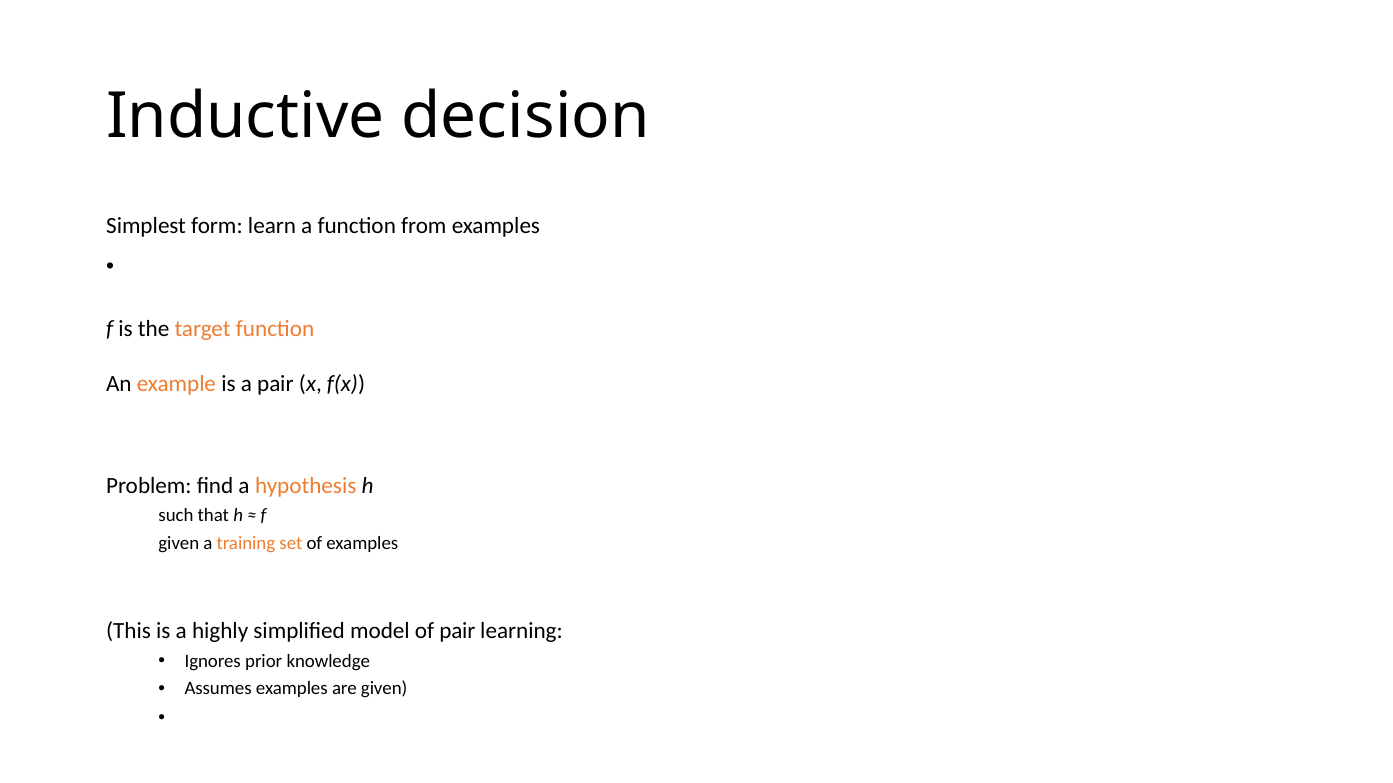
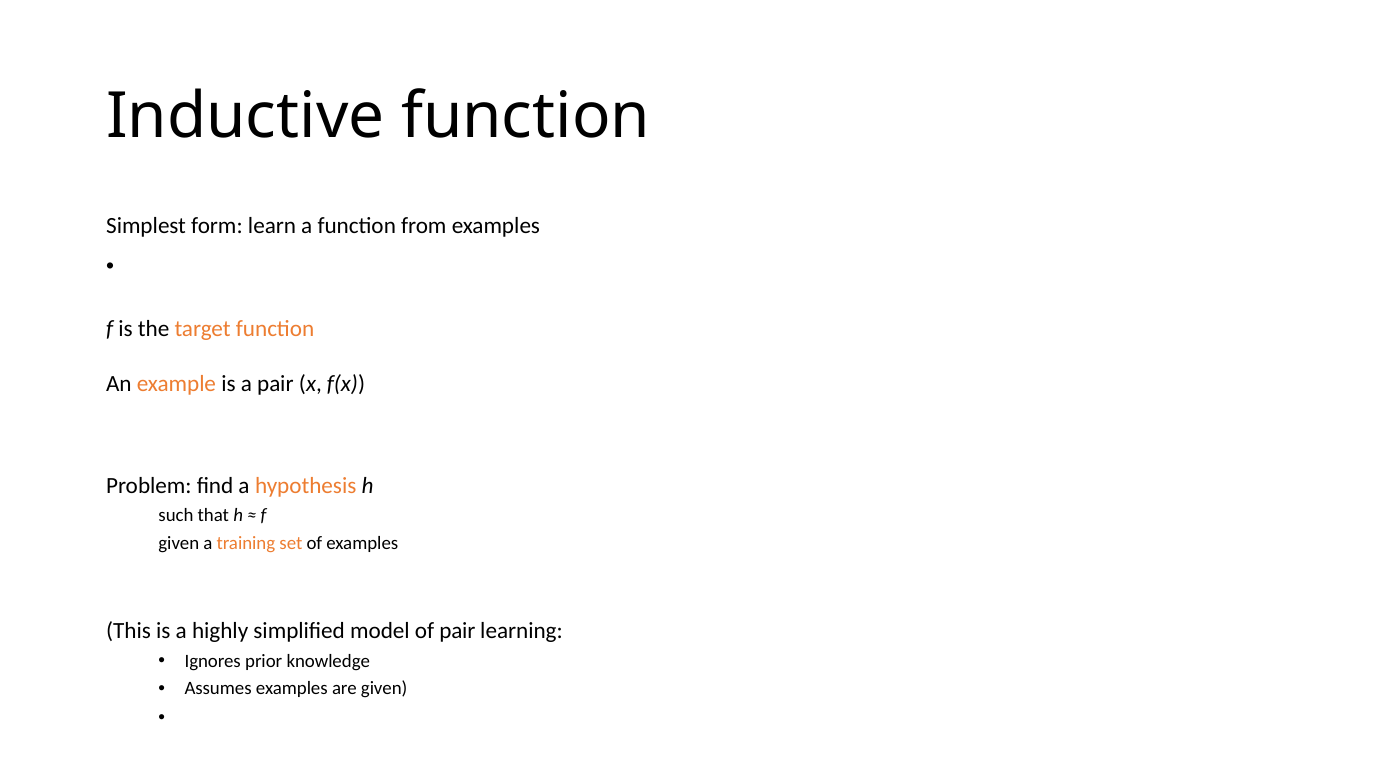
Inductive decision: decision -> function
